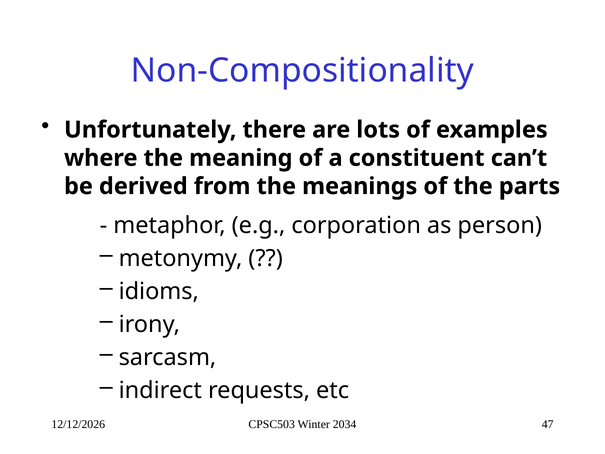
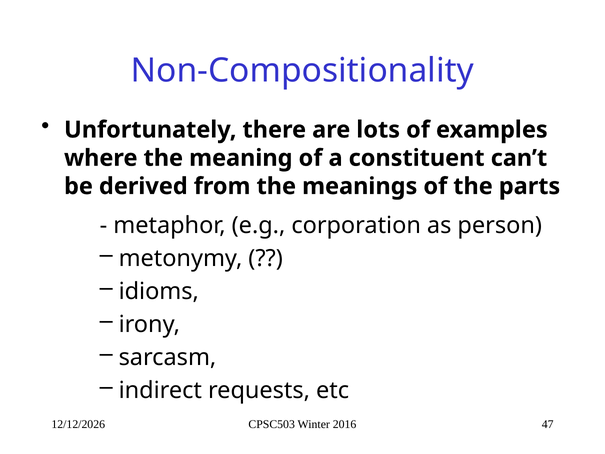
2034: 2034 -> 2016
